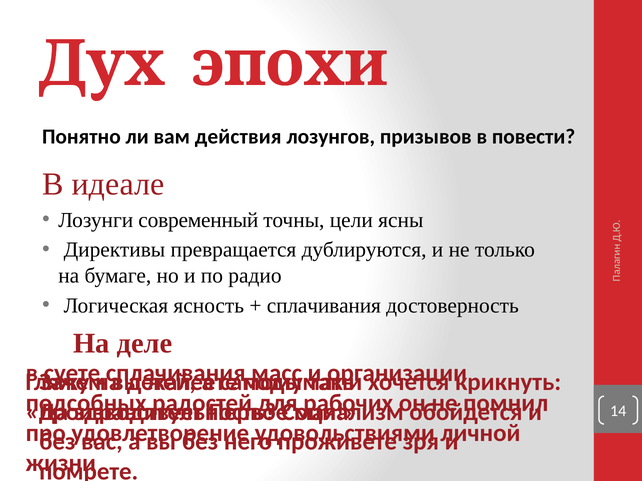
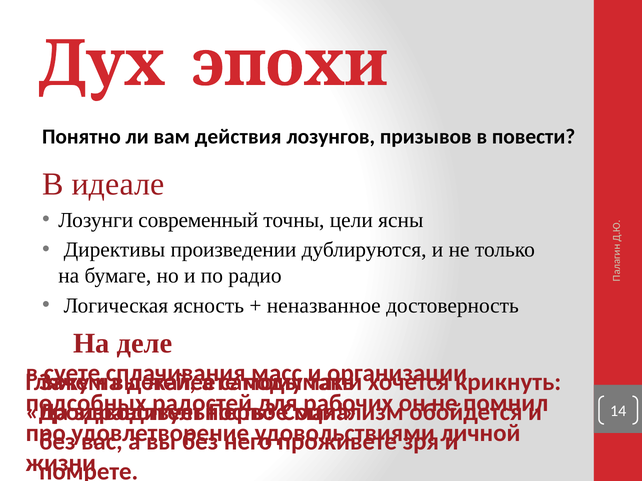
превращается: превращается -> произведении
сплачивания at (324, 306): сплачивания -> неназванное
